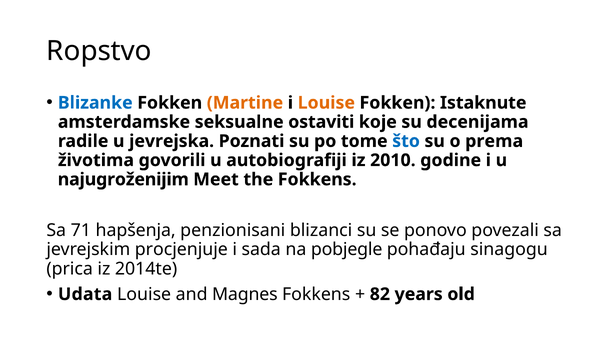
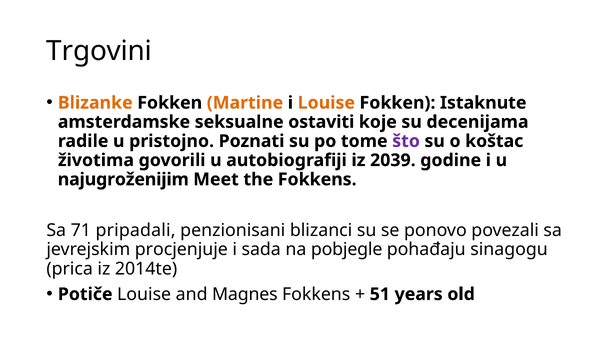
Ropstvo: Ropstvo -> Trgovini
Blizanke colour: blue -> orange
jevrejska: jevrejska -> pristojno
što colour: blue -> purple
prema: prema -> koštac
2010: 2010 -> 2039
hapšenja: hapšenja -> pripadali
Udata: Udata -> Potiče
82: 82 -> 51
